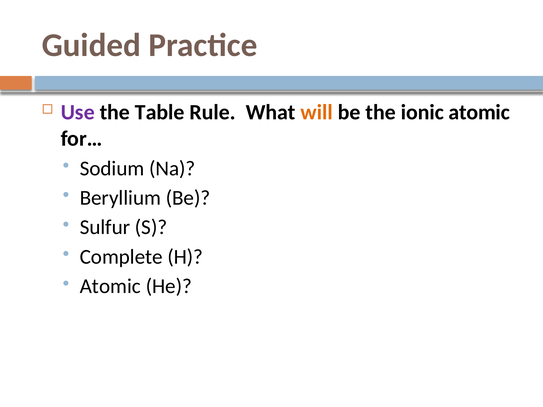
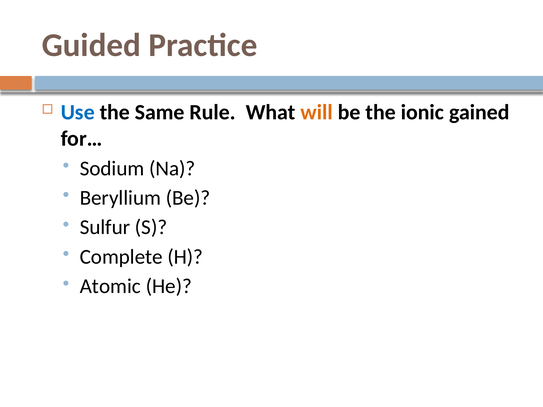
Use colour: purple -> blue
Table: Table -> Same
ionic atomic: atomic -> gained
